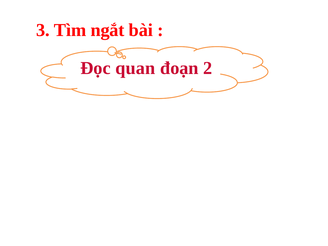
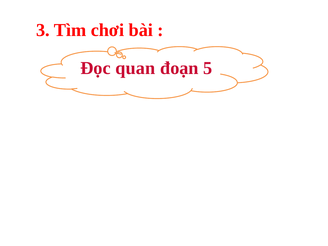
ngắt: ngắt -> chơi
2: 2 -> 5
